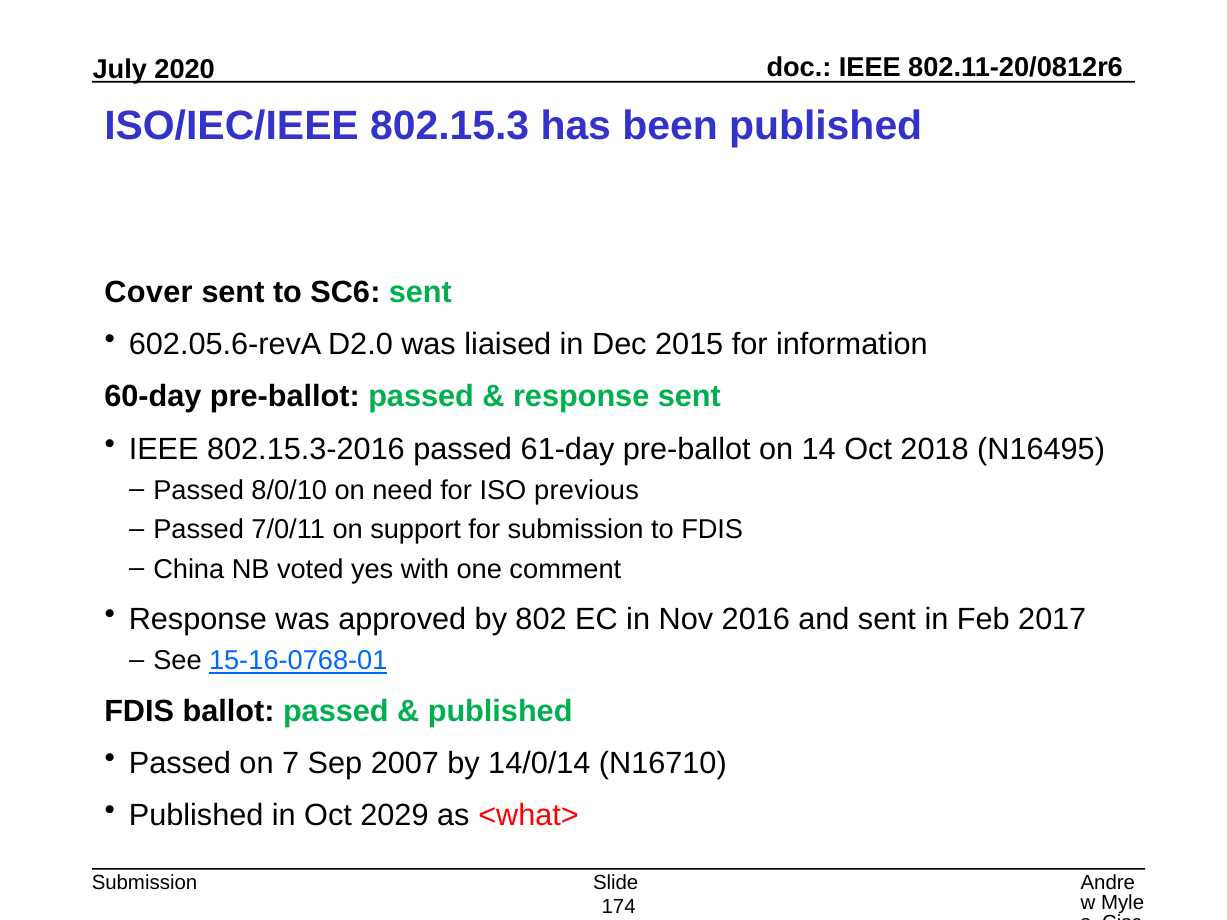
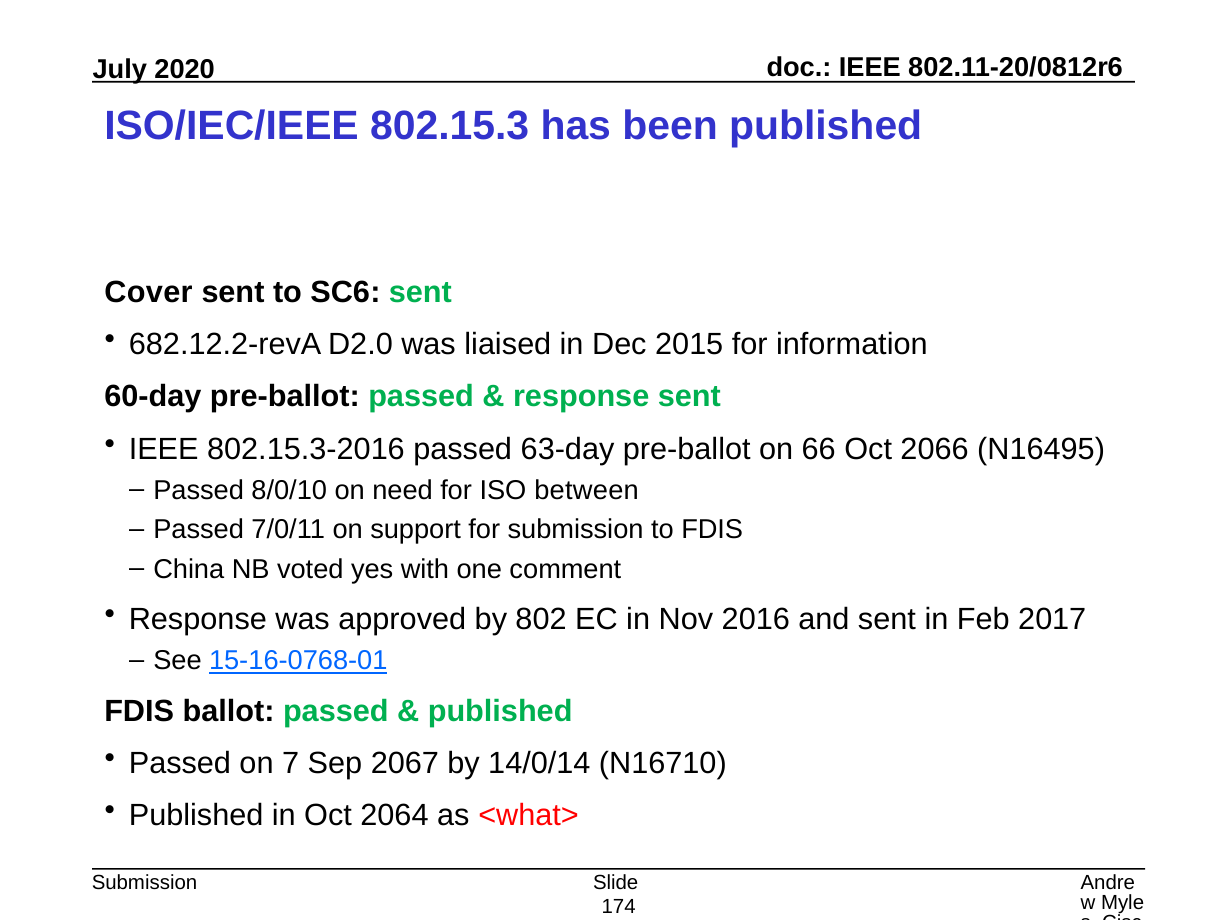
602.05.6-revA: 602.05.6-revA -> 682.12.2-revA
61-day: 61-day -> 63-day
14: 14 -> 66
2018: 2018 -> 2066
previous: previous -> between
2007: 2007 -> 2067
2029: 2029 -> 2064
